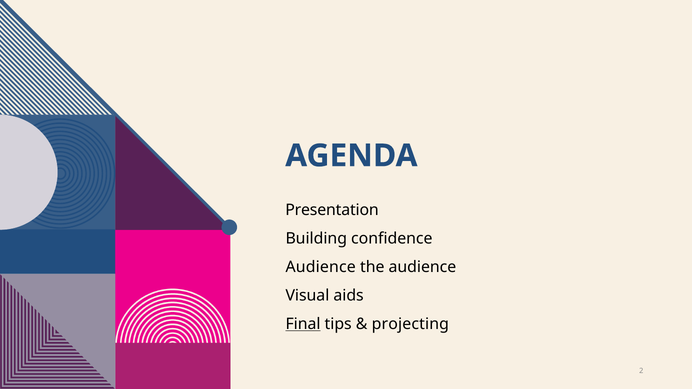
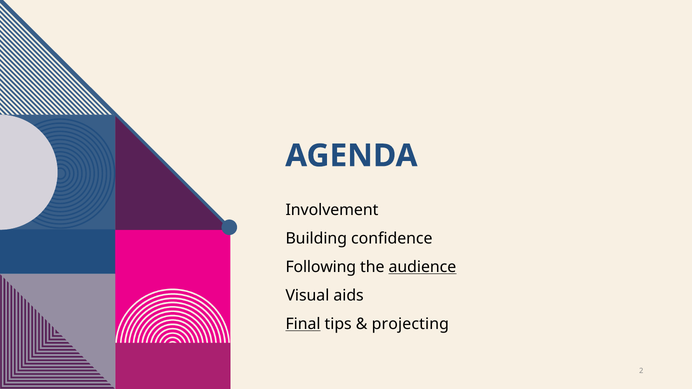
Presentation: Presentation -> Involvement
Audience at (321, 267): Audience -> Following
audience at (422, 267) underline: none -> present
